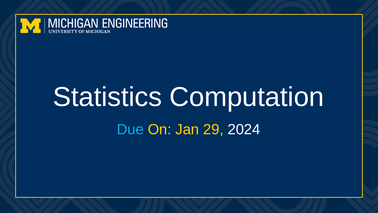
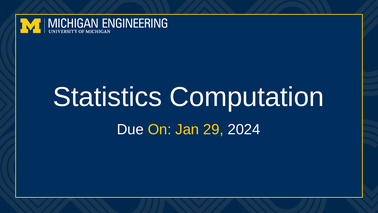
Due colour: light blue -> white
